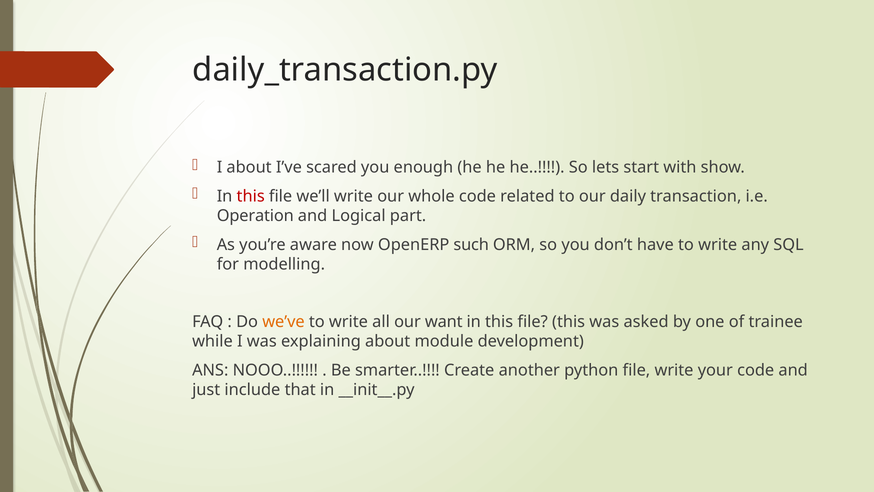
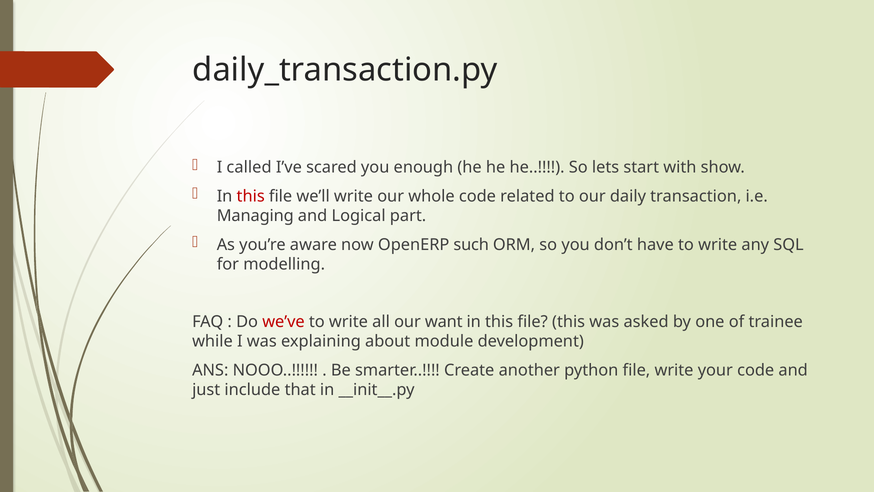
I about: about -> called
Operation: Operation -> Managing
we’ve colour: orange -> red
